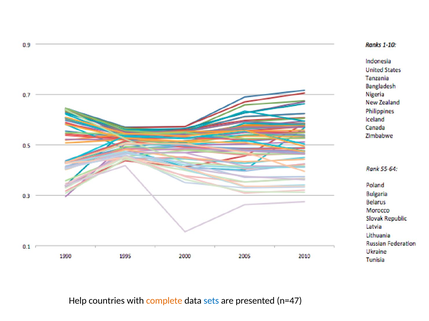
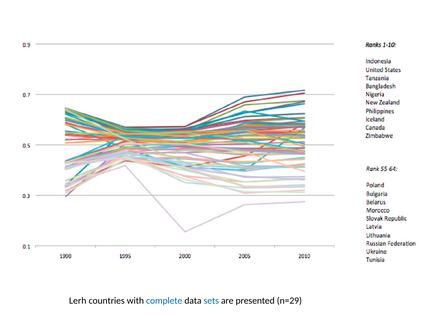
Help: Help -> Lerh
complete colour: orange -> blue
n=47: n=47 -> n=29
